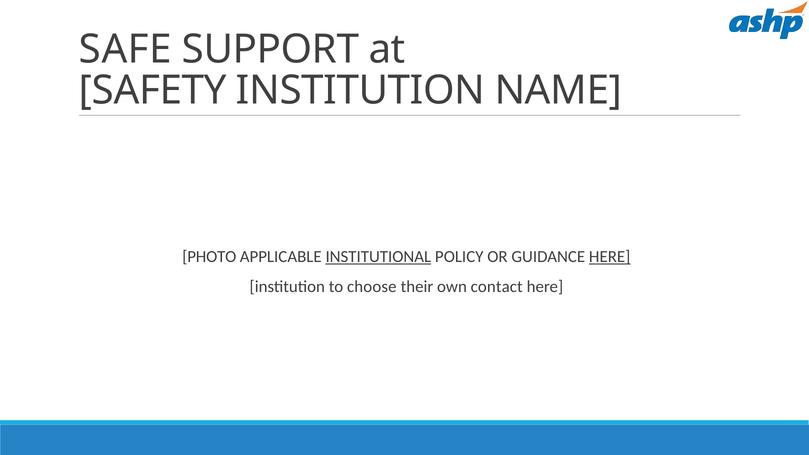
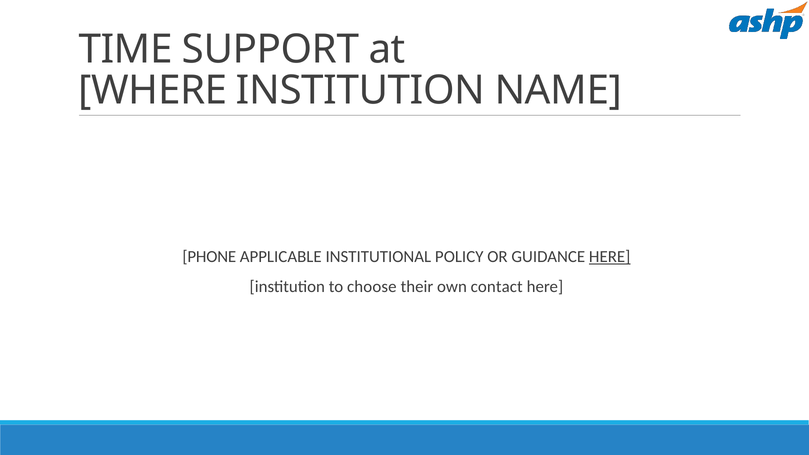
SAFE: SAFE -> TIME
SAFETY: SAFETY -> WHERE
PHOTO: PHOTO -> PHONE
INSTITUTIONAL underline: present -> none
